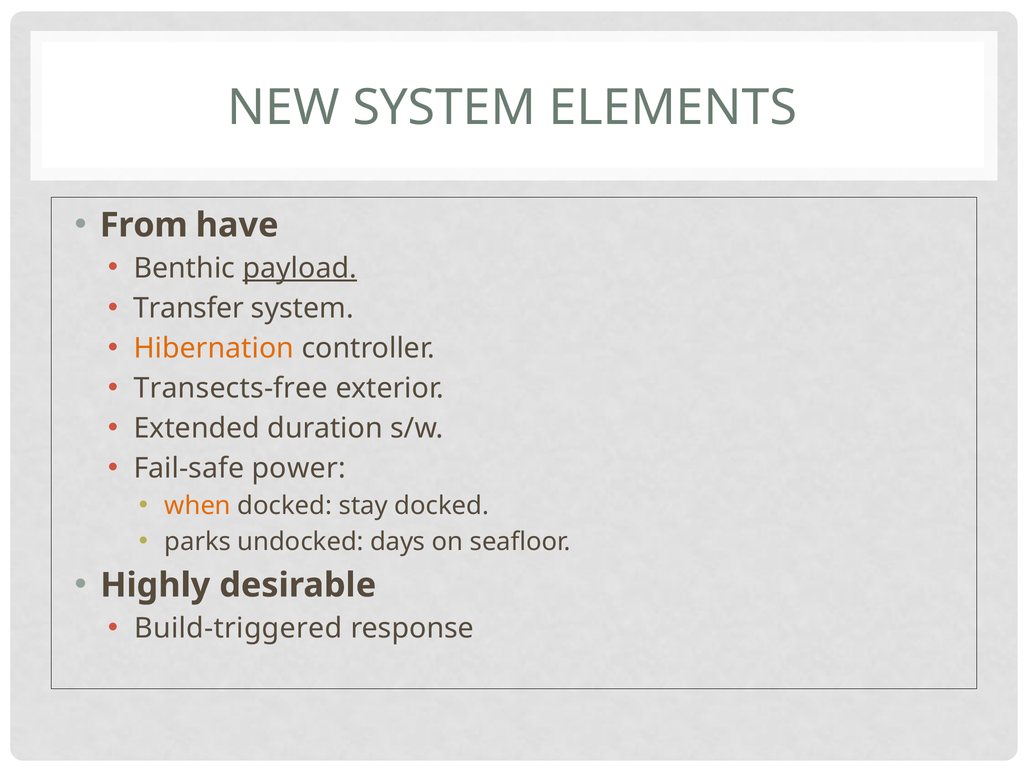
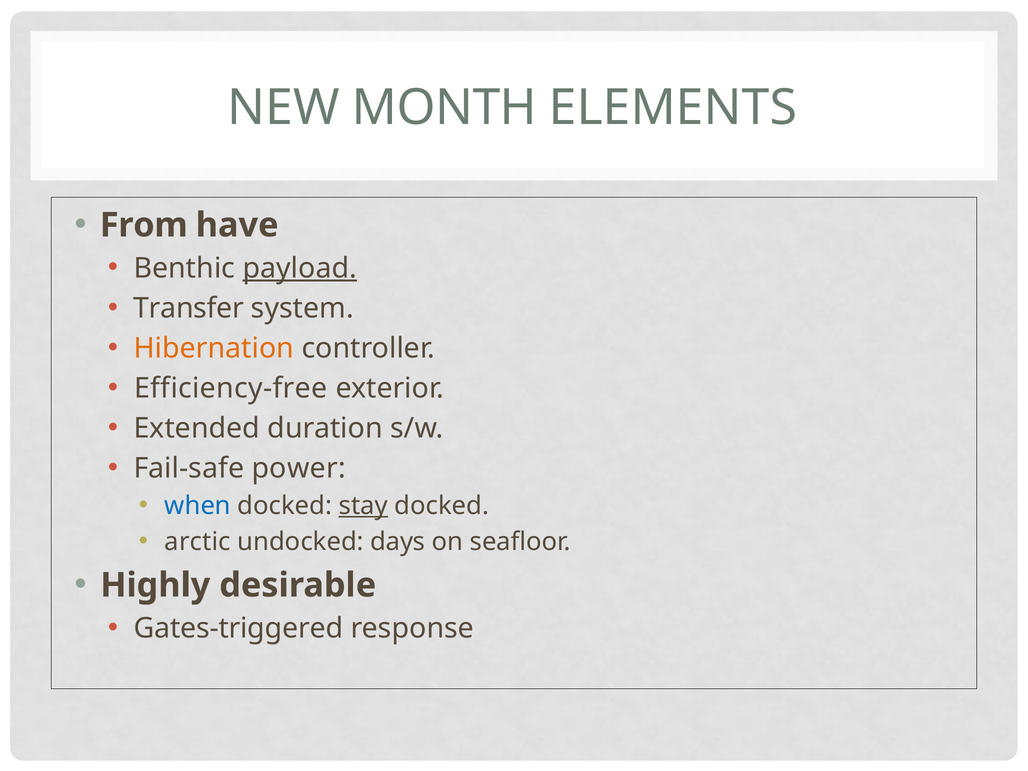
NEW SYSTEM: SYSTEM -> MONTH
Transects-free: Transects-free -> Efficiency-free
when colour: orange -> blue
stay underline: none -> present
parks: parks -> arctic
Build-triggered: Build-triggered -> Gates-triggered
